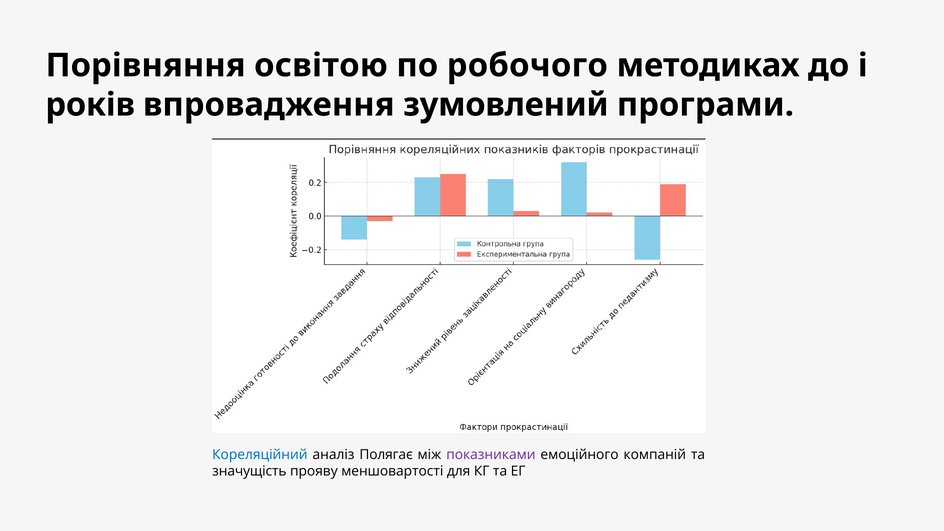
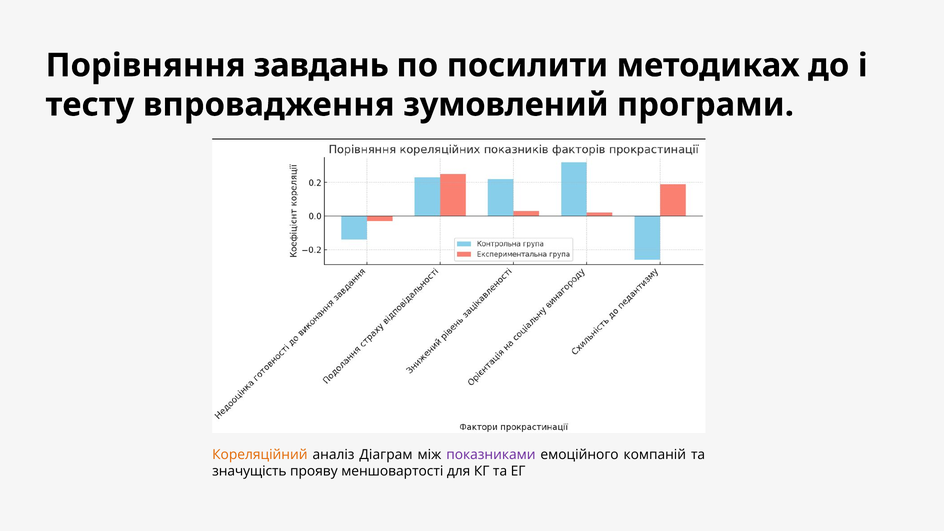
освітою: освітою -> завдань
робочого: робочого -> посилити
років: років -> тесту
Кореляційний colour: blue -> orange
Полягає: Полягає -> Діаграм
